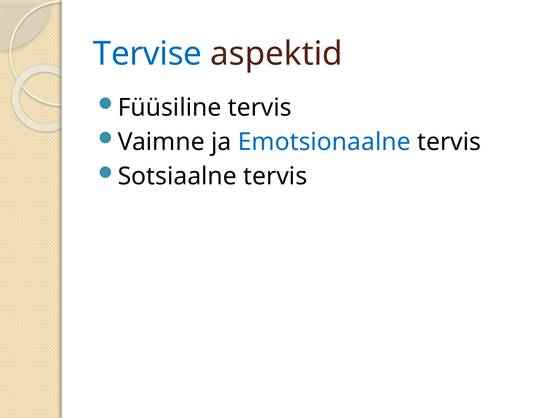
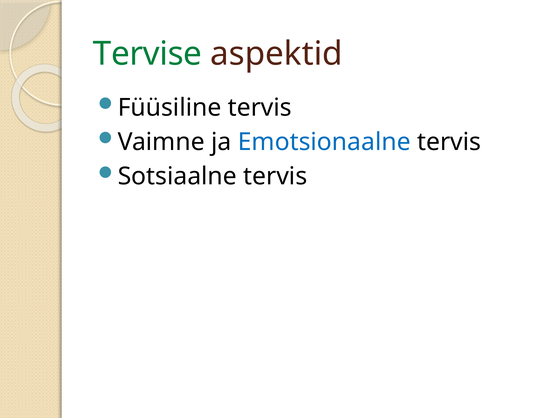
Tervise colour: blue -> green
